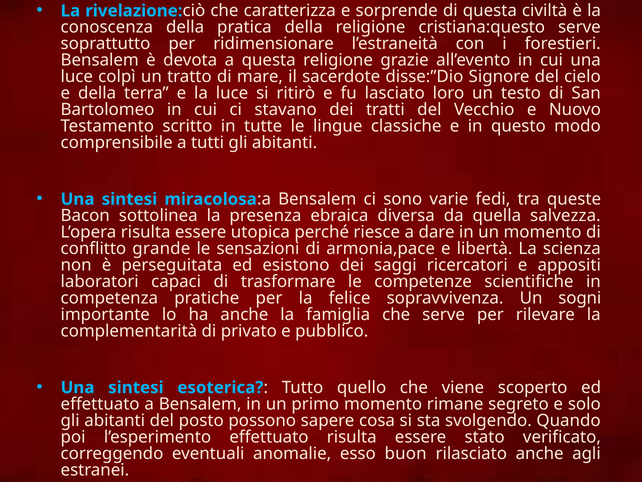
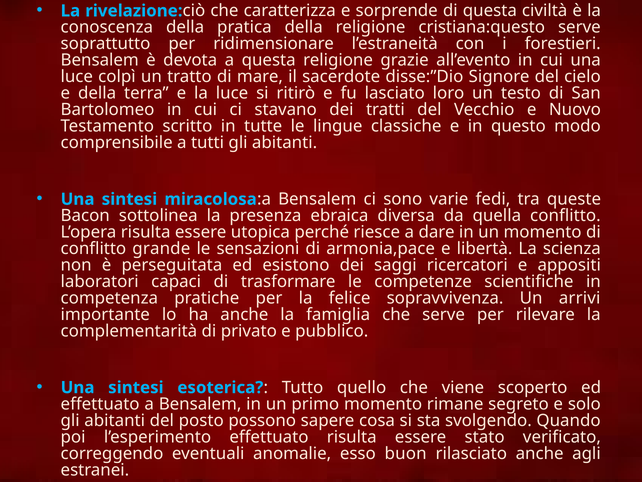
quella salvezza: salvezza -> conflitto
sogni: sogni -> arrivi
